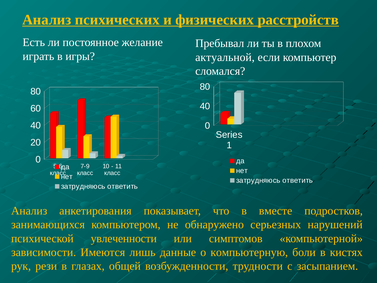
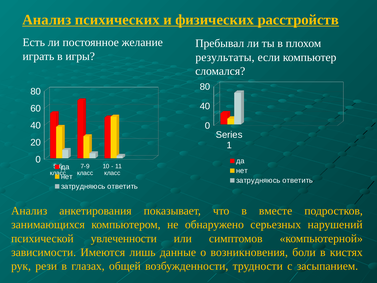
актуальной: актуальной -> результаты
компьютерную: компьютерную -> возникновения
